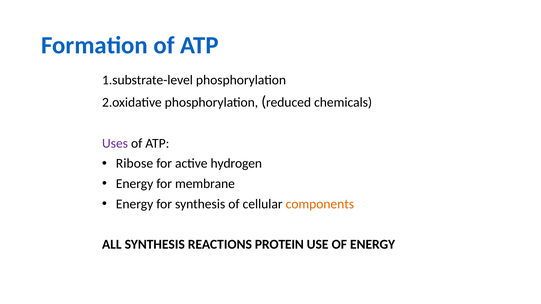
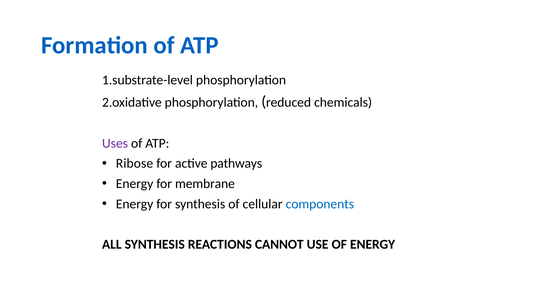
hydrogen: hydrogen -> pathways
components colour: orange -> blue
PROTEIN: PROTEIN -> CANNOT
